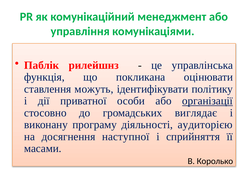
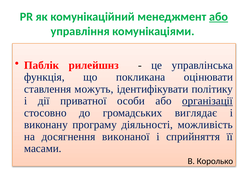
або at (219, 17) underline: none -> present
аудиторією: аудиторією -> можливість
наступної: наступної -> виконаної
